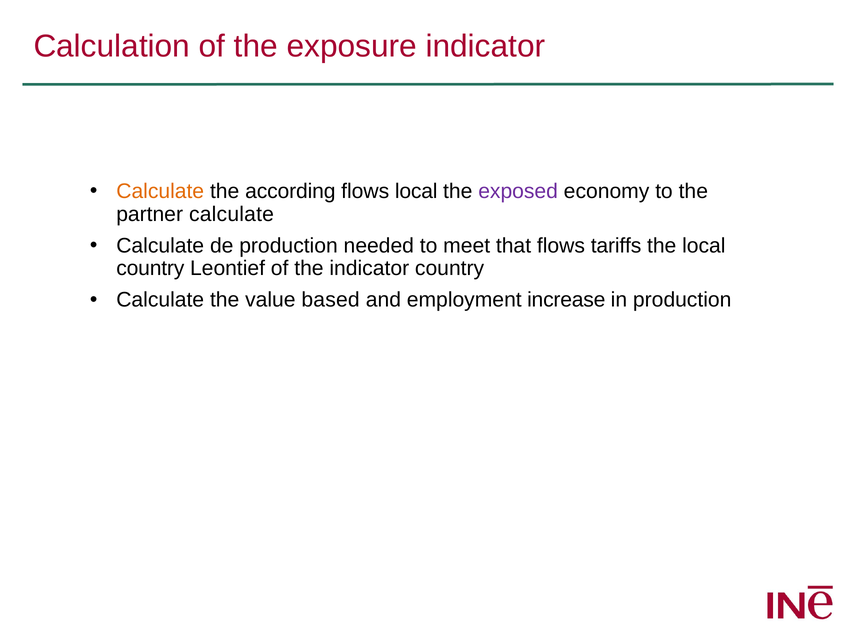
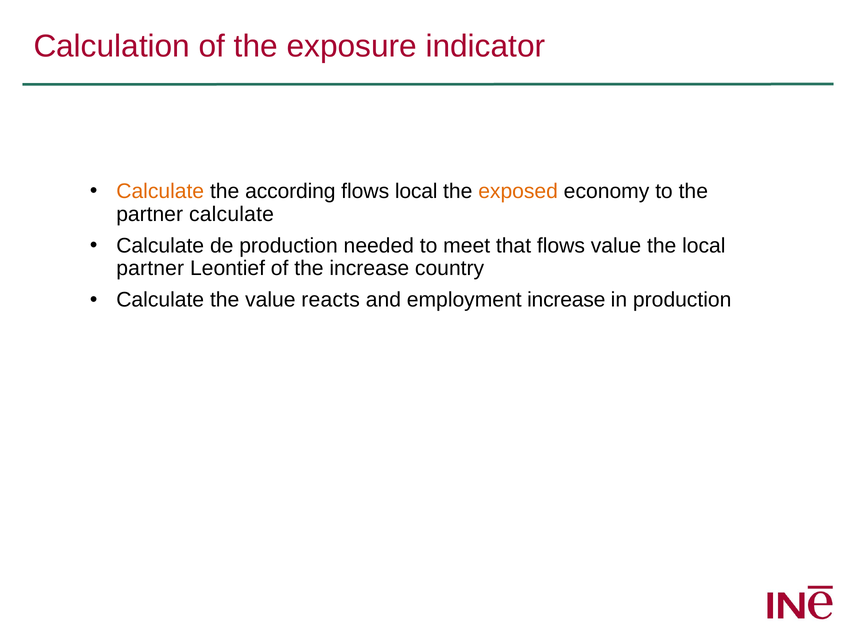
exposed colour: purple -> orange
flows tariffs: tariffs -> value
country at (150, 268): country -> partner
the indicator: indicator -> increase
based: based -> reacts
